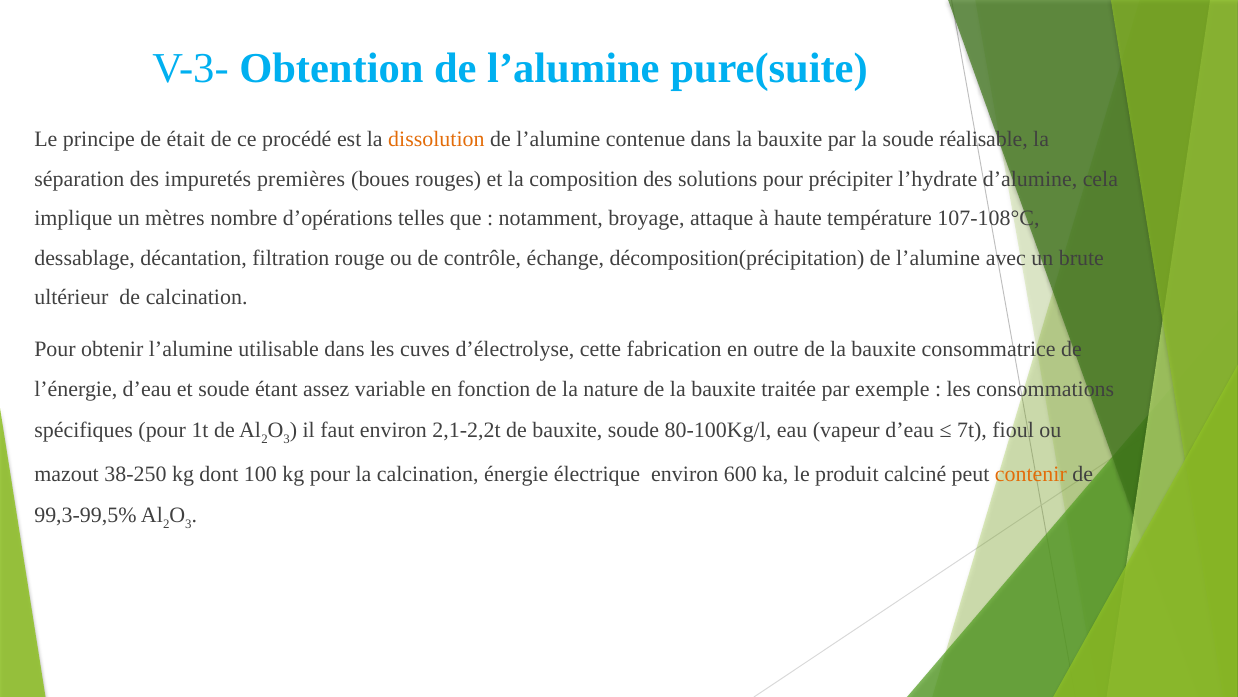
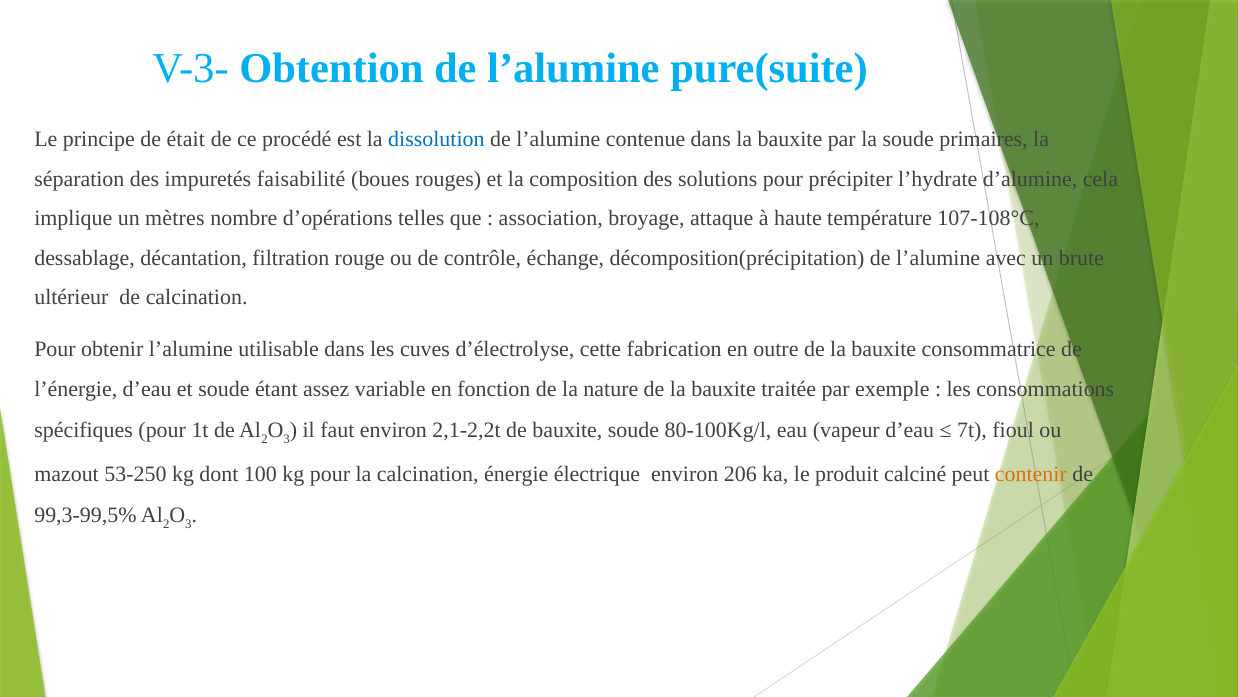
dissolution colour: orange -> blue
réalisable: réalisable -> primaires
premières: premières -> faisabilité
notamment: notamment -> association
38-250: 38-250 -> 53-250
600: 600 -> 206
